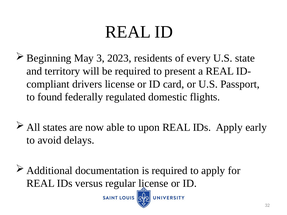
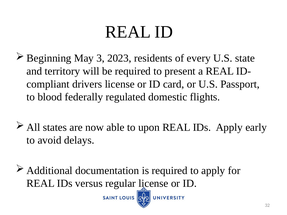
found: found -> blood
